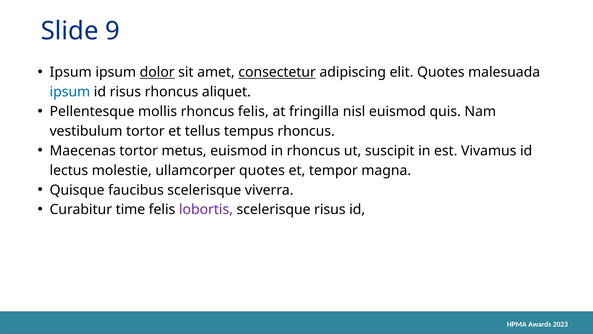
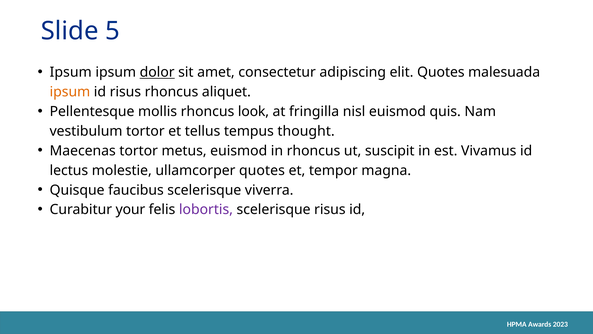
9: 9 -> 5
consectetur underline: present -> none
ipsum at (70, 92) colour: blue -> orange
rhoncus felis: felis -> look
tempus rhoncus: rhoncus -> thought
time: time -> your
